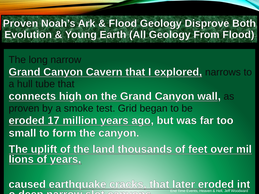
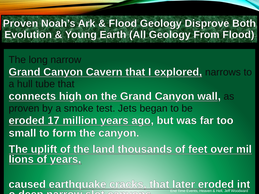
Grid: Grid -> Jets
